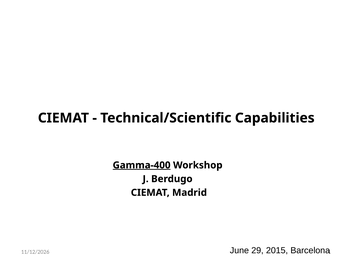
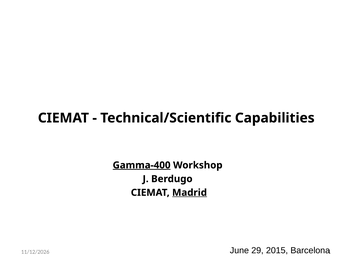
Madrid underline: none -> present
